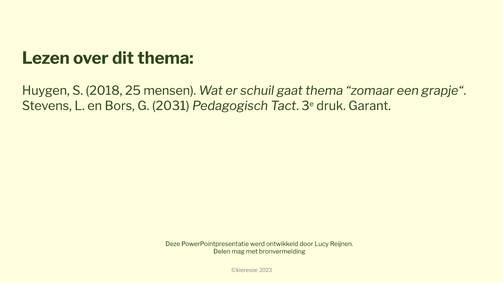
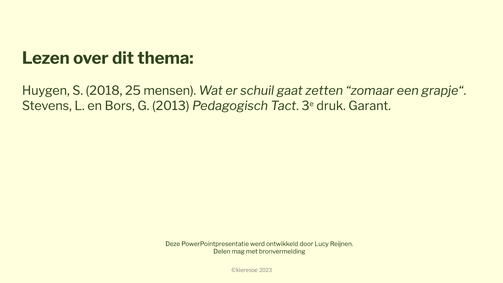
gaat thema: thema -> zetten
2031: 2031 -> 2013
